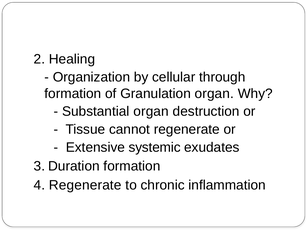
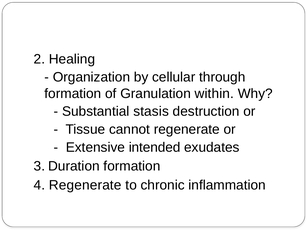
Granulation organ: organ -> within
Substantial organ: organ -> stasis
systemic: systemic -> intended
